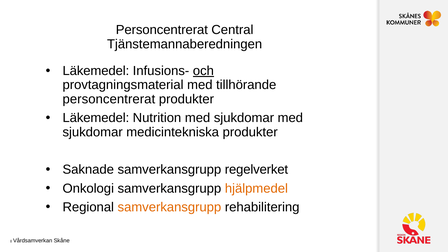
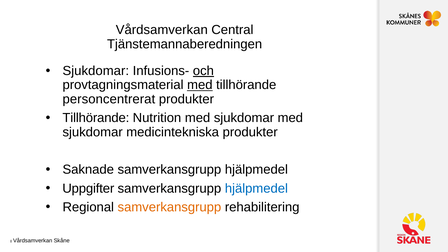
Personcentrerat at (162, 30): Personcentrerat -> Vårdsamverkan
Läkemedel at (96, 71): Läkemedel -> Sjukdomar
med at (200, 85) underline: none -> present
Läkemedel at (96, 118): Läkemedel -> Tillhörande
regelverket at (256, 170): regelverket -> hjälpmedel
Onkologi: Onkologi -> Uppgifter
hjälpmedel at (256, 188) colour: orange -> blue
